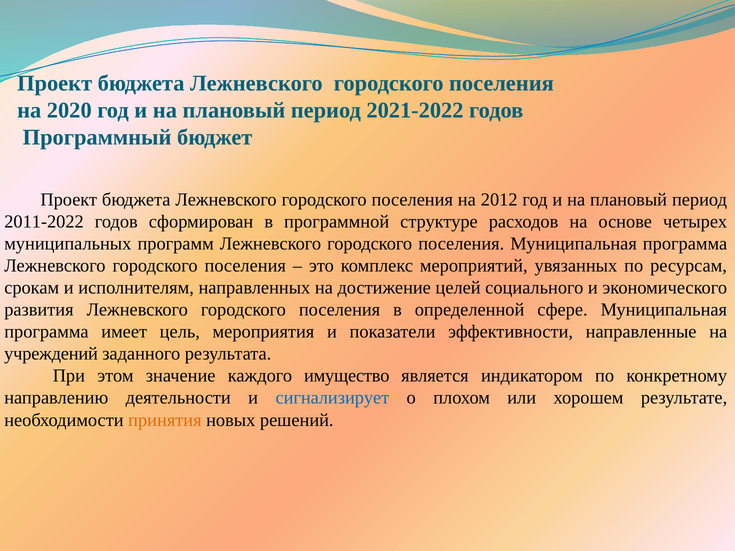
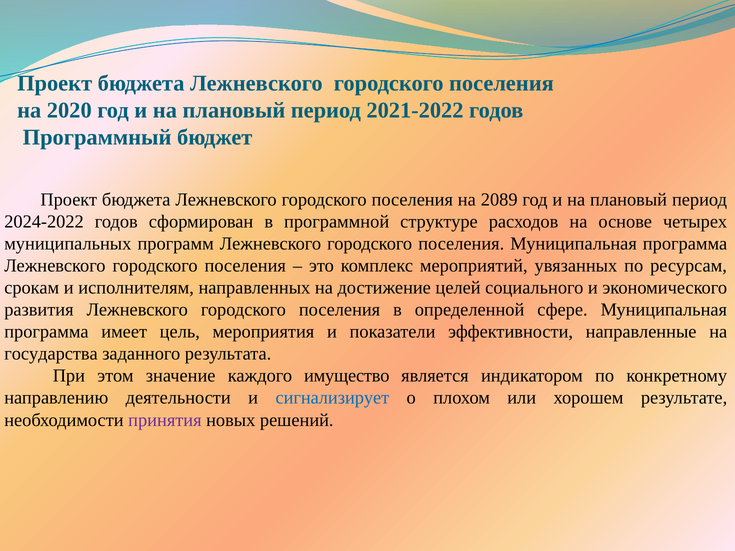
2012: 2012 -> 2089
2011-2022: 2011-2022 -> 2024-2022
учреждений: учреждений -> государства
принятия colour: orange -> purple
